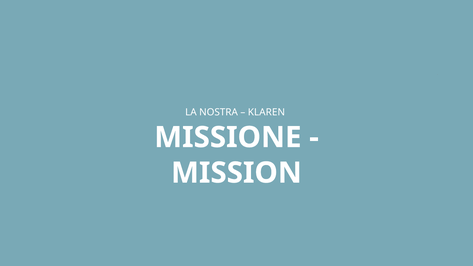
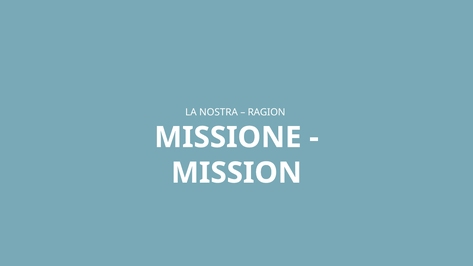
KLAREN: KLAREN -> RAGION
